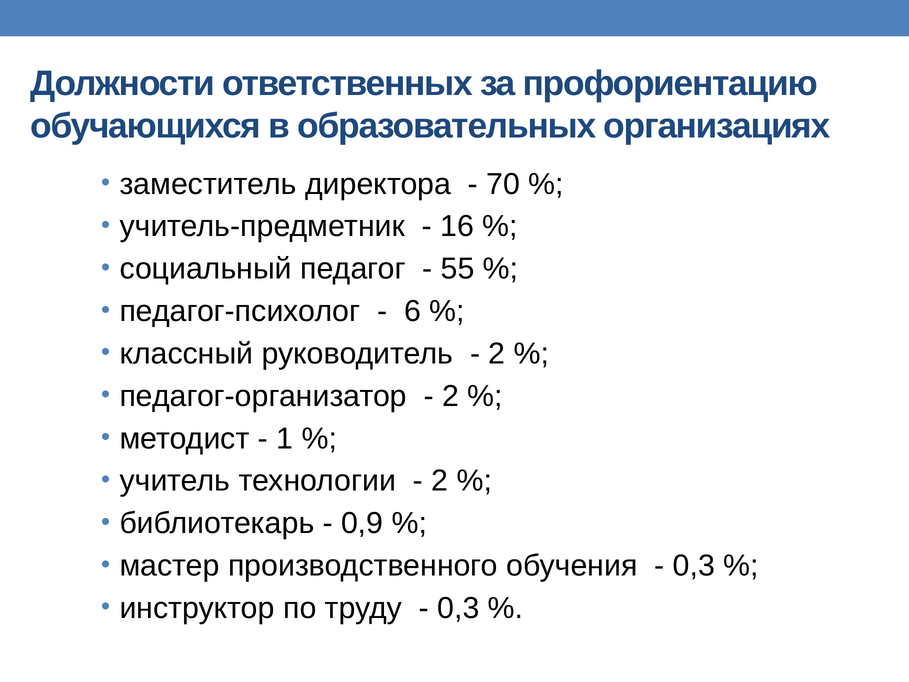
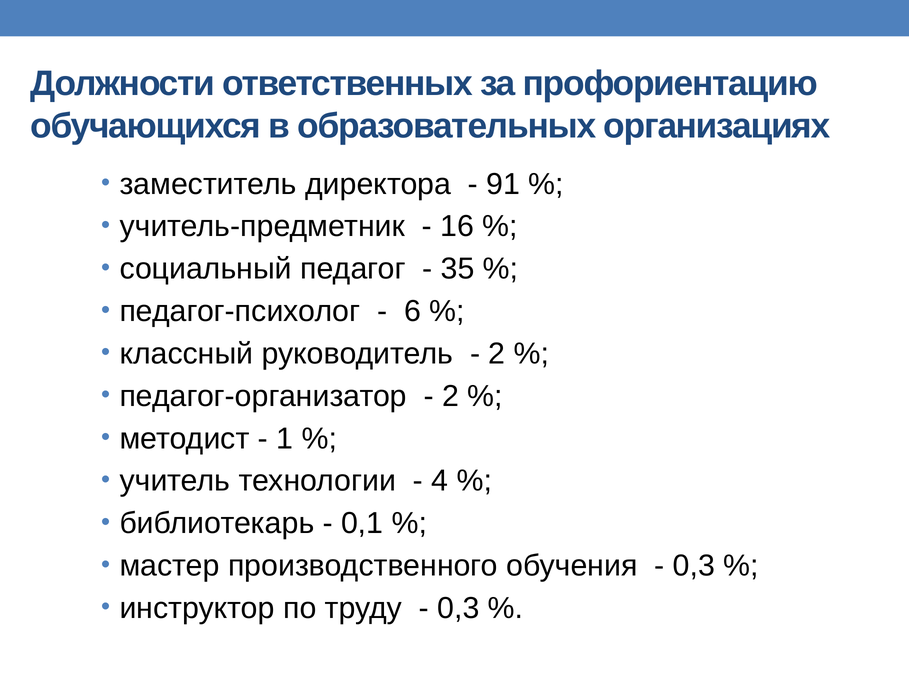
70: 70 -> 91
55: 55 -> 35
2 at (440, 481): 2 -> 4
0,9: 0,9 -> 0,1
